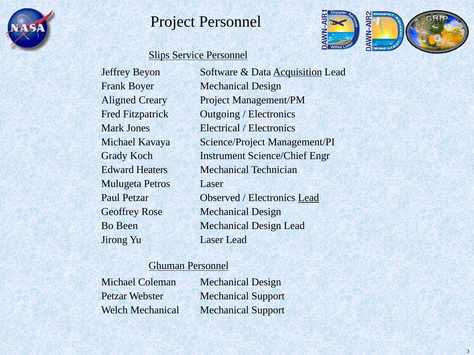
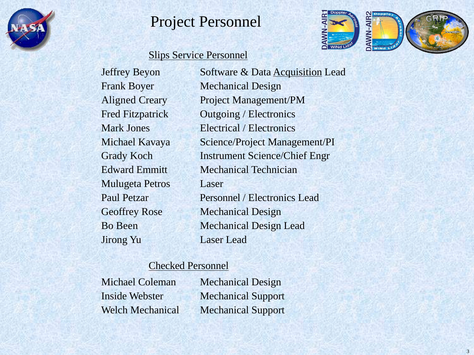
Heaters: Heaters -> Emmitt
Petzar Observed: Observed -> Personnel
Lead at (309, 198) underline: present -> none
Ghuman: Ghuman -> Checked
Petzar at (114, 297): Petzar -> Inside
